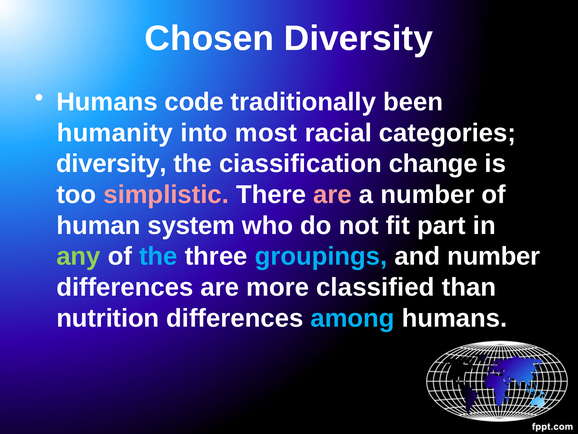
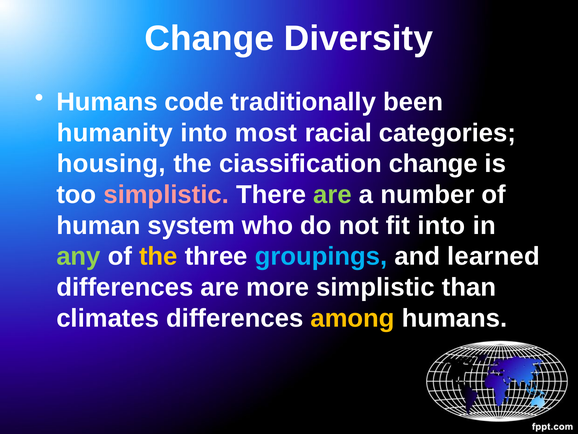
Chosen at (209, 39): Chosen -> Change
diversity at (111, 164): diversity -> housing
are at (333, 194) colour: pink -> light green
fit part: part -> into
the at (158, 256) colour: light blue -> yellow
and number: number -> learned
more classified: classified -> simplistic
nutrition: nutrition -> climates
among colour: light blue -> yellow
